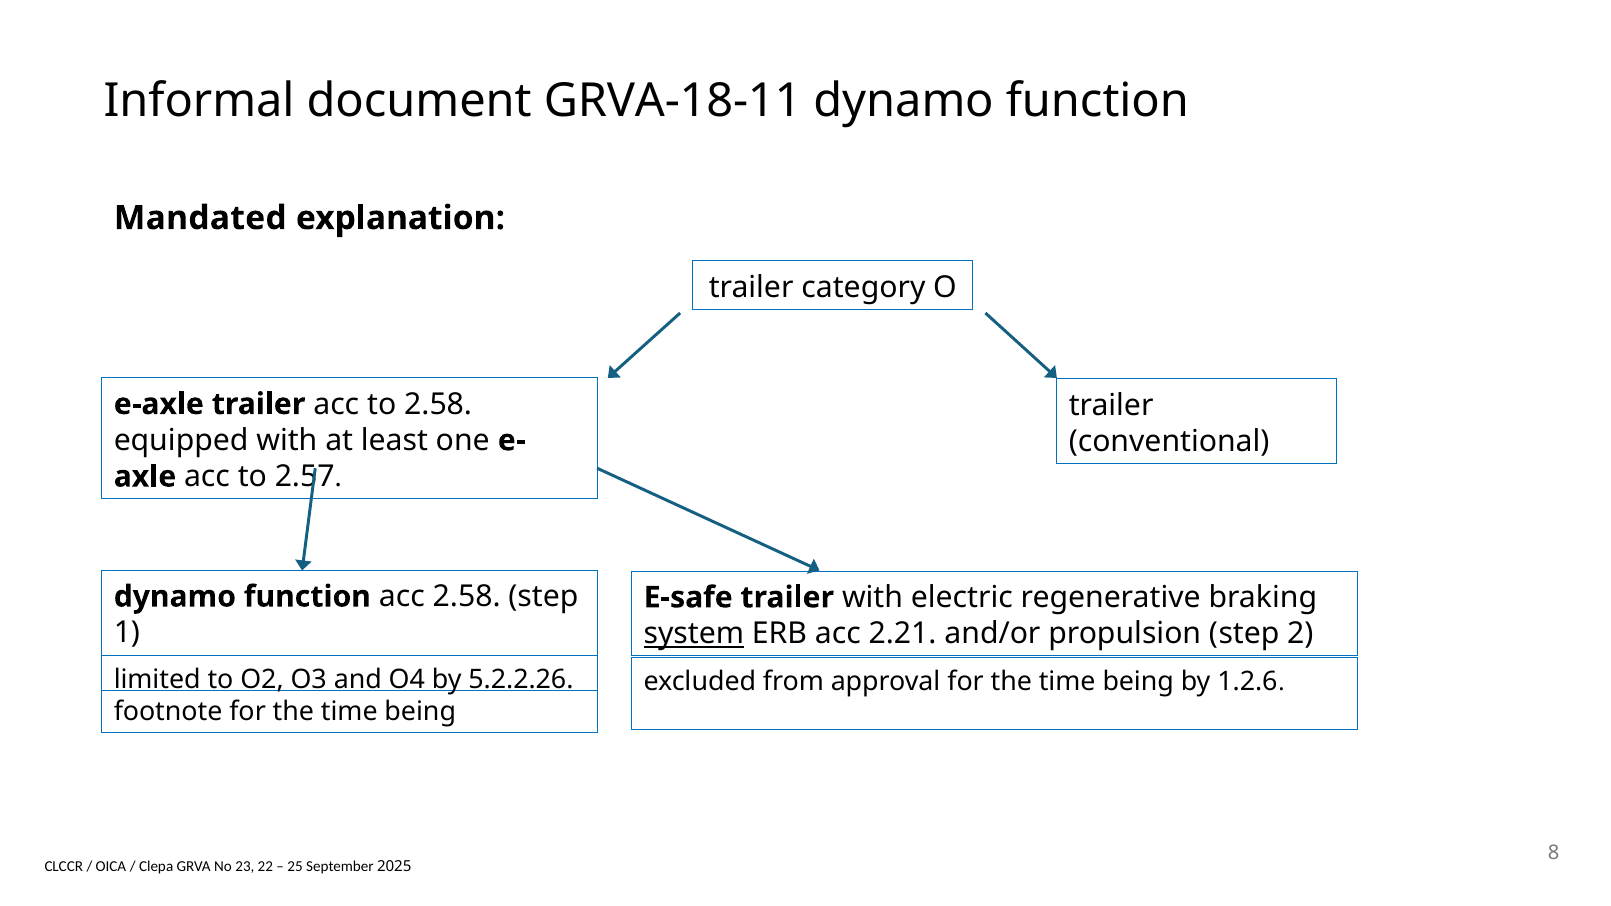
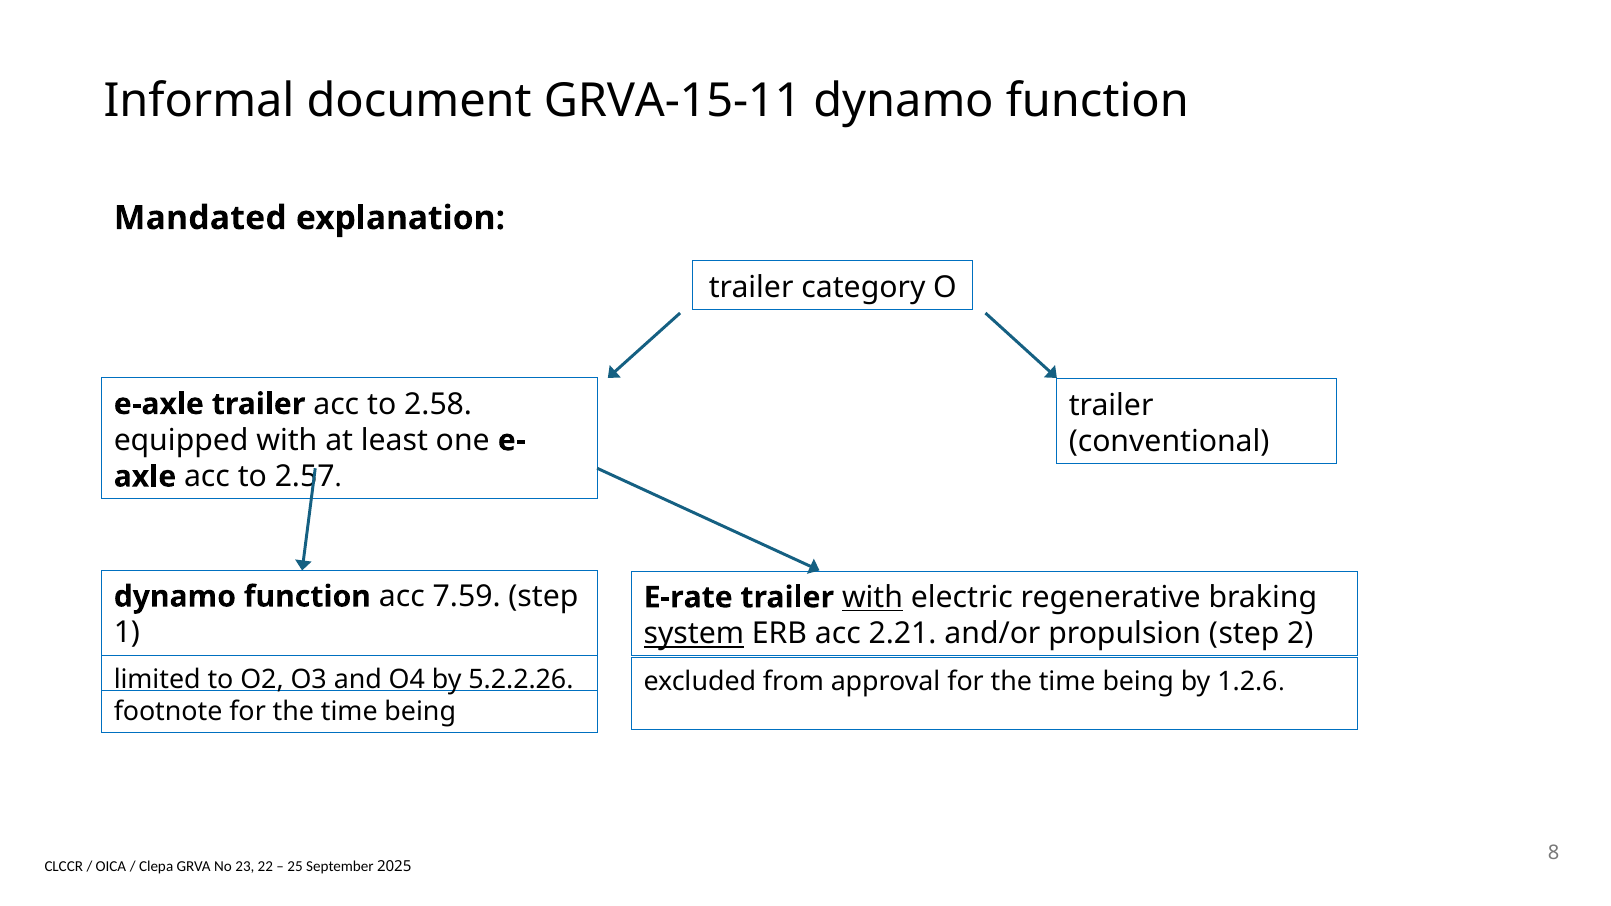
GRVA-18-11: GRVA-18-11 -> GRVA-15-11
acc 2.58: 2.58 -> 7.59
E-safe: E-safe -> E-rate
with at (873, 598) underline: none -> present
